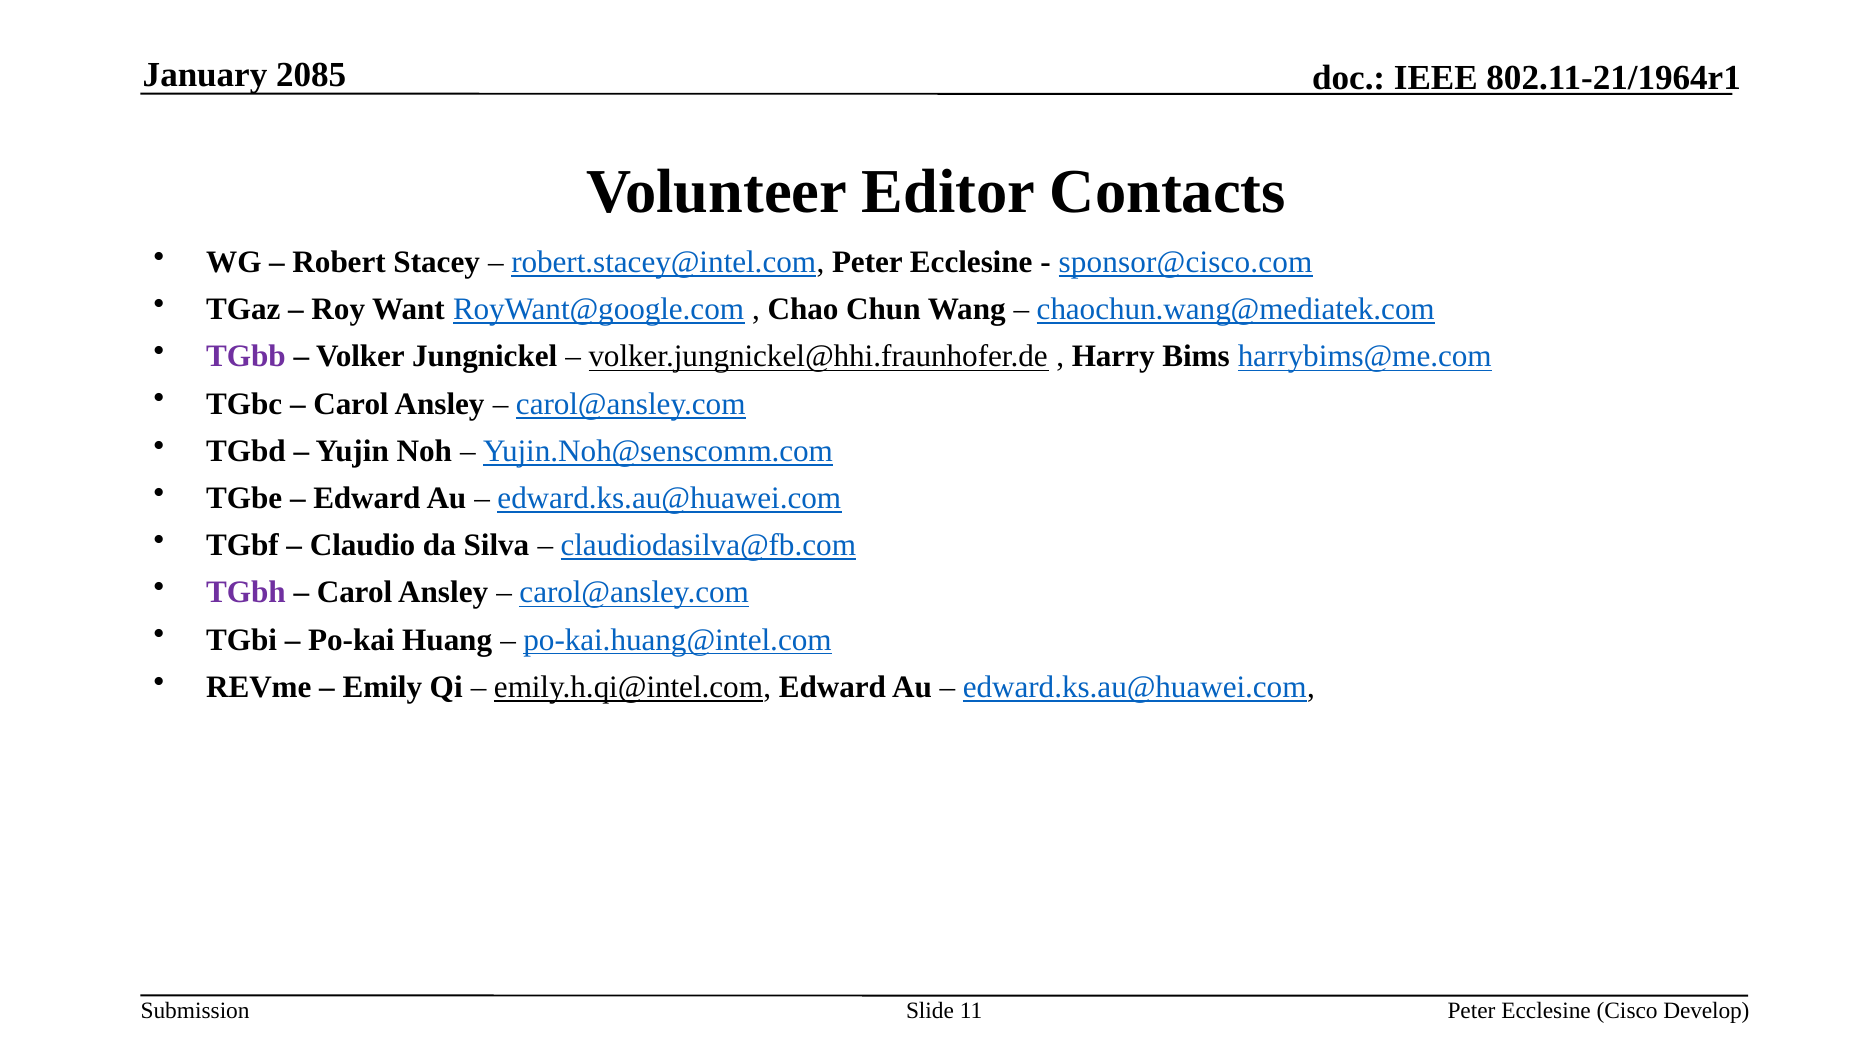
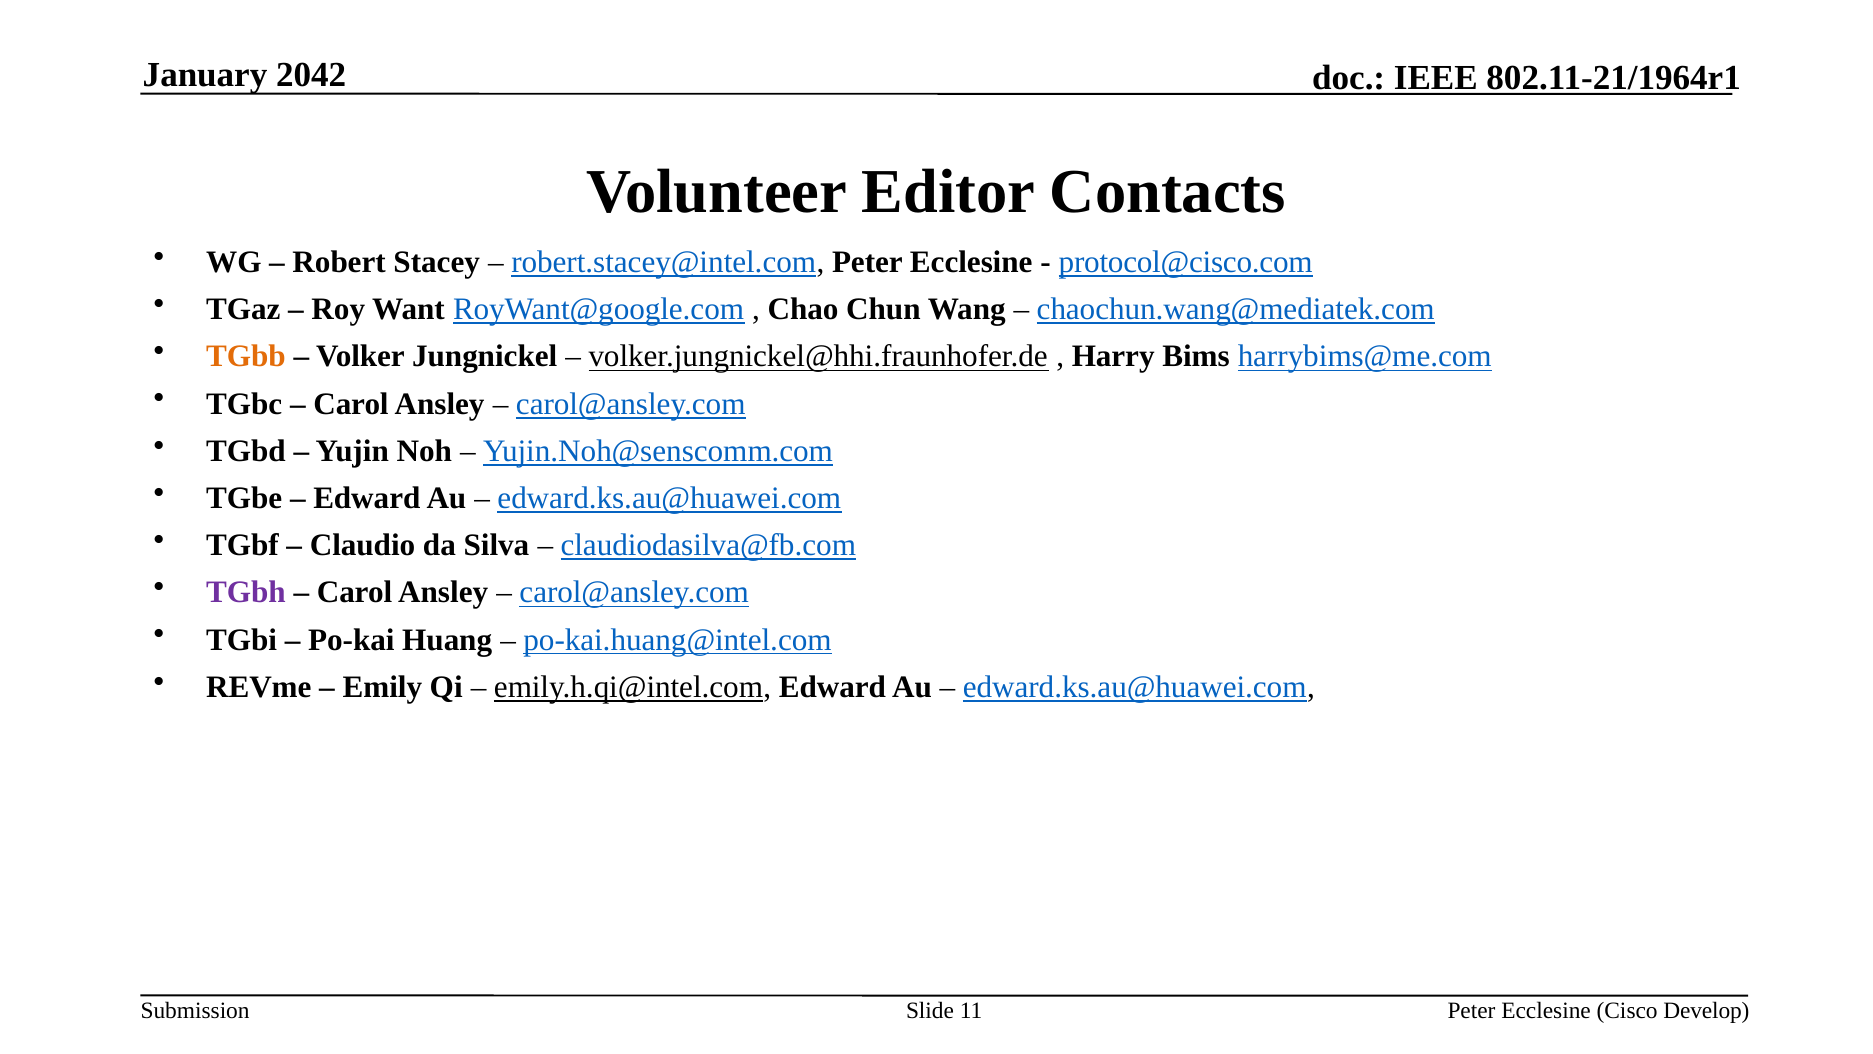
2085: 2085 -> 2042
sponsor@cisco.com: sponsor@cisco.com -> protocol@cisco.com
TGbb colour: purple -> orange
